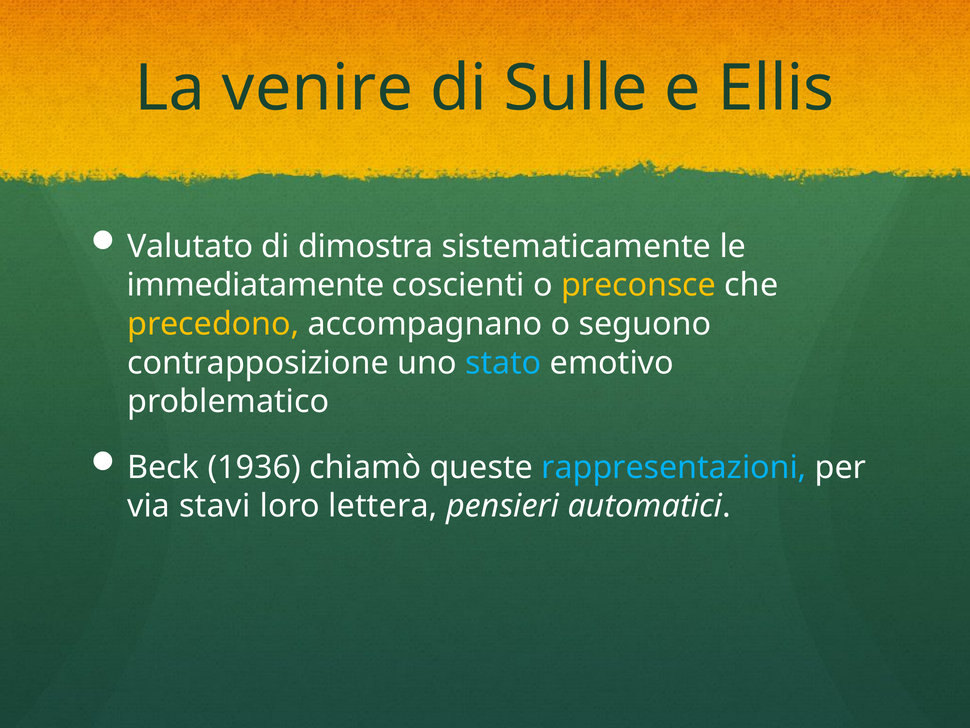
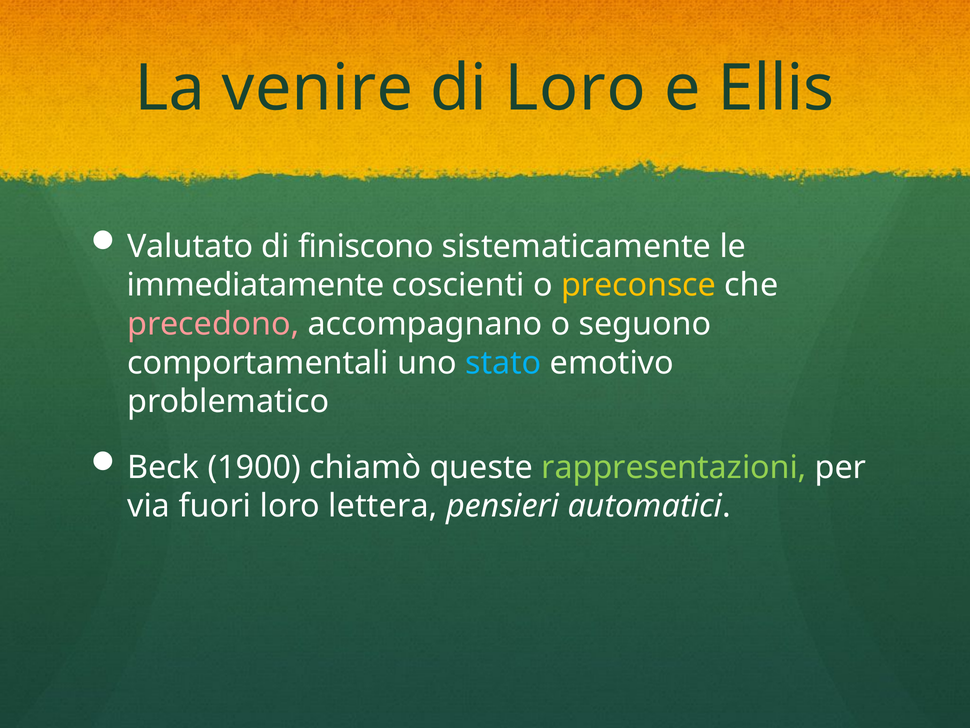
di Sulle: Sulle -> Loro
dimostra: dimostra -> finiscono
precedono colour: yellow -> pink
contrapposizione: contrapposizione -> comportamentali
1936: 1936 -> 1900
rappresentazioni colour: light blue -> light green
stavi: stavi -> fuori
